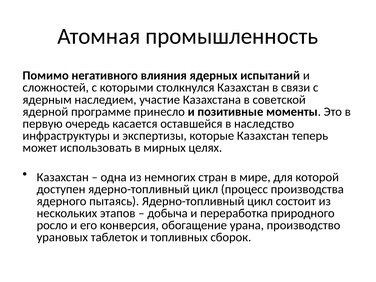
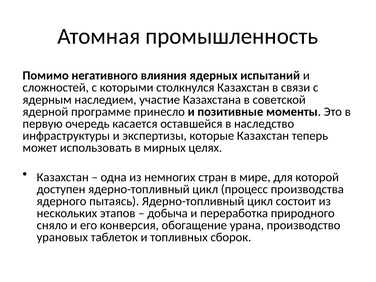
росло: росло -> сняло
